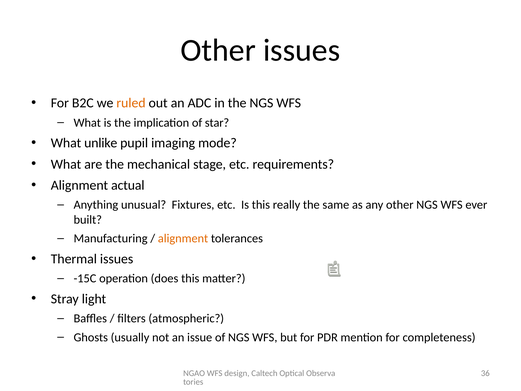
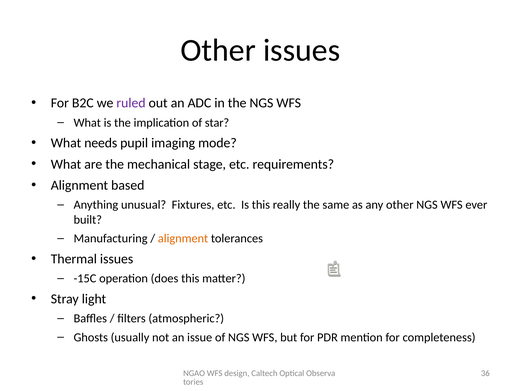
ruled colour: orange -> purple
unlike: unlike -> needs
actual: actual -> based
